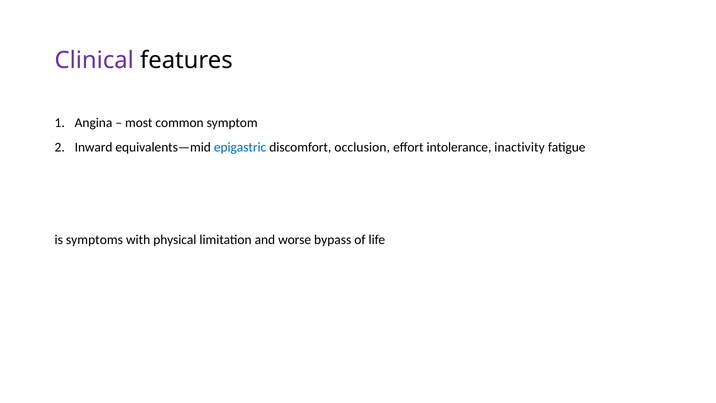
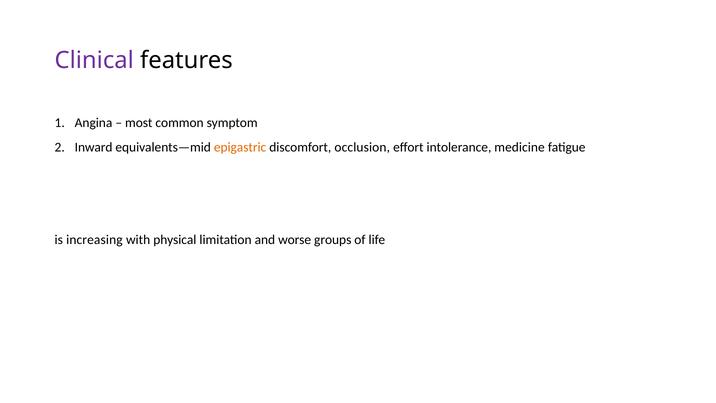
epigastric colour: blue -> orange
inactivity: inactivity -> medicine
symptoms: symptoms -> increasing
bypass: bypass -> groups
